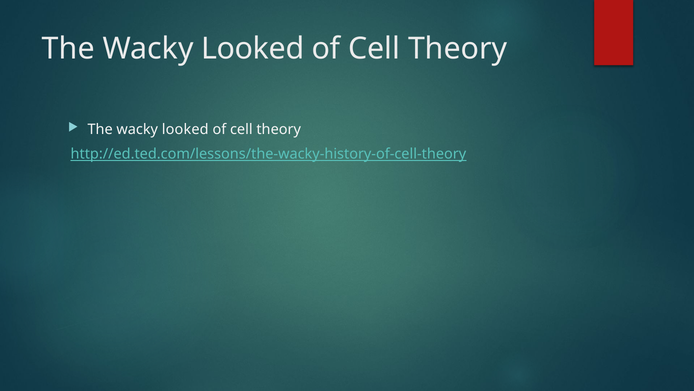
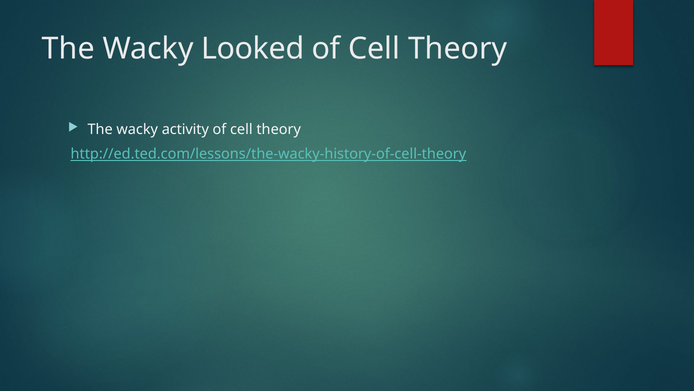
looked at (185, 129): looked -> activity
